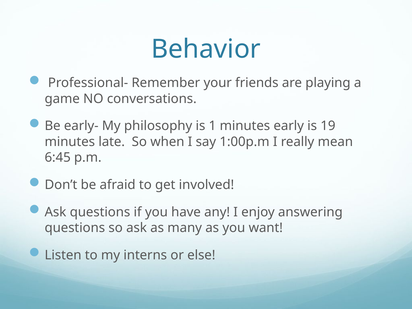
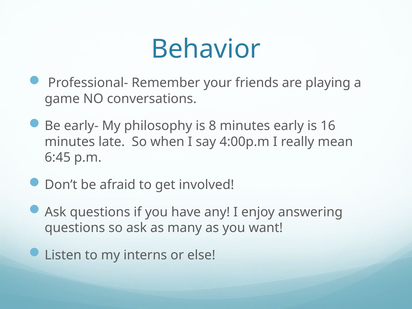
1: 1 -> 8
19: 19 -> 16
1:00p.m: 1:00p.m -> 4:00p.m
